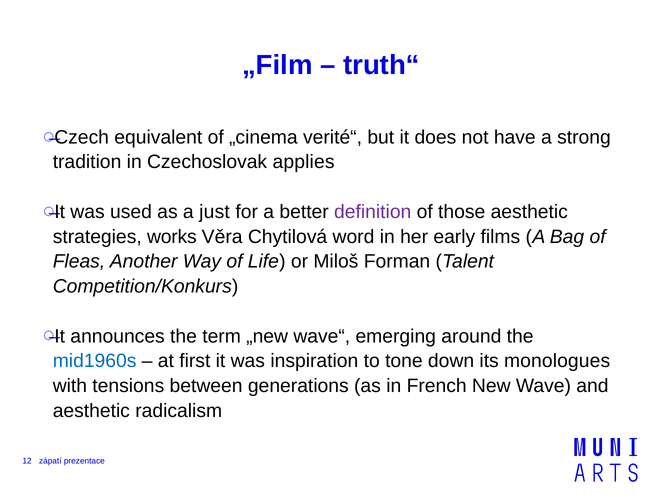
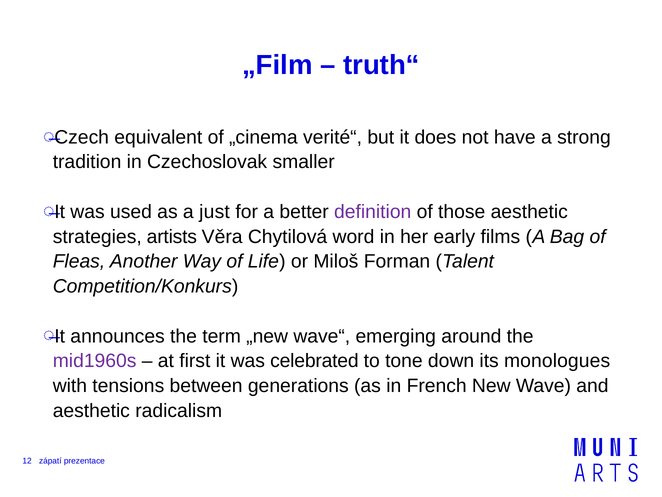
applies: applies -> smaller
works: works -> artists
mid1960s colour: blue -> purple
inspiration: inspiration -> celebrated
